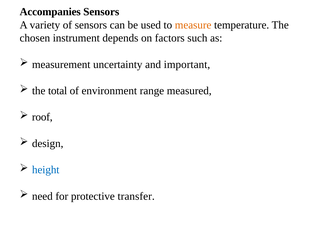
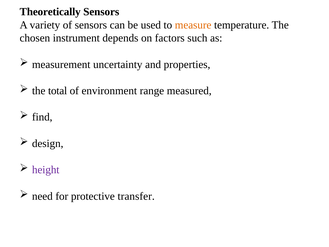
Accompanies: Accompanies -> Theoretically
important: important -> properties
roof: roof -> find
height colour: blue -> purple
